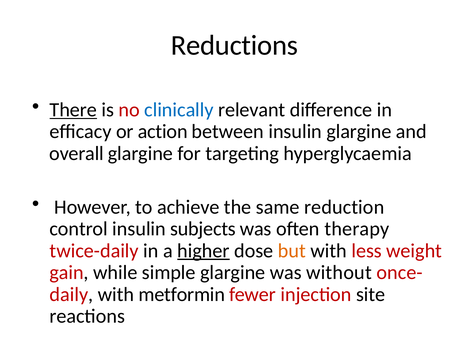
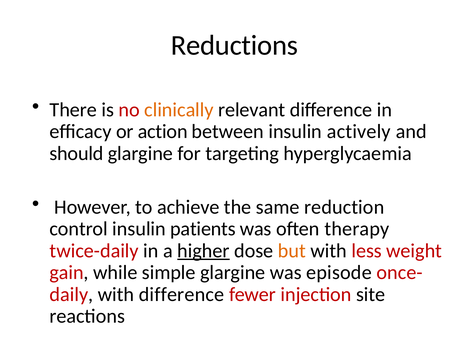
There underline: present -> none
clinically colour: blue -> orange
insulin glargine: glargine -> actively
overall: overall -> should
subjects: subjects -> patients
without: without -> episode
with metformin: metformin -> difference
